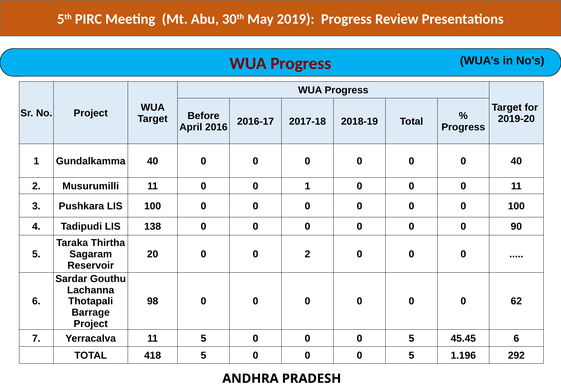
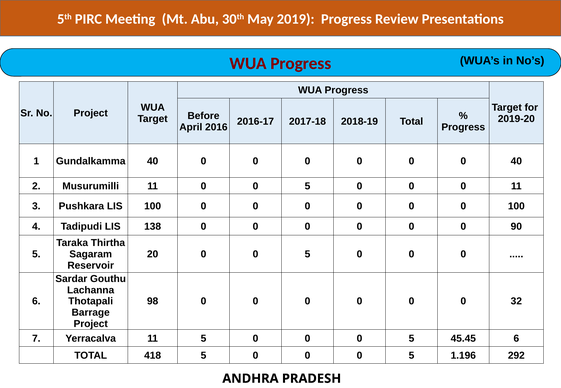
11 0 0 1: 1 -> 5
20 0 0 2: 2 -> 5
62: 62 -> 32
